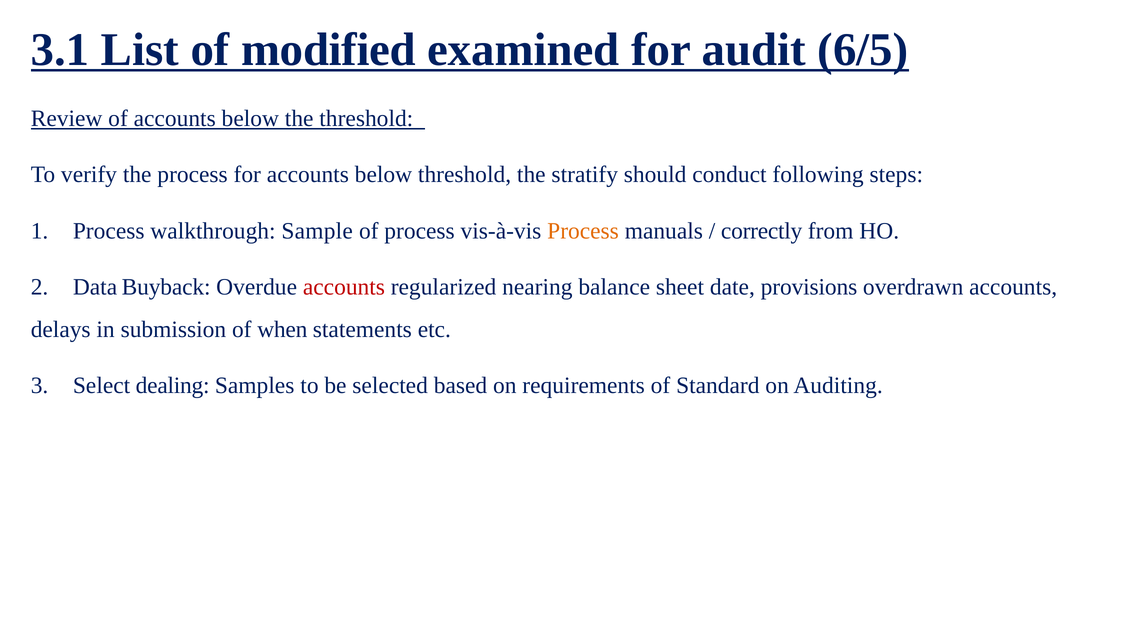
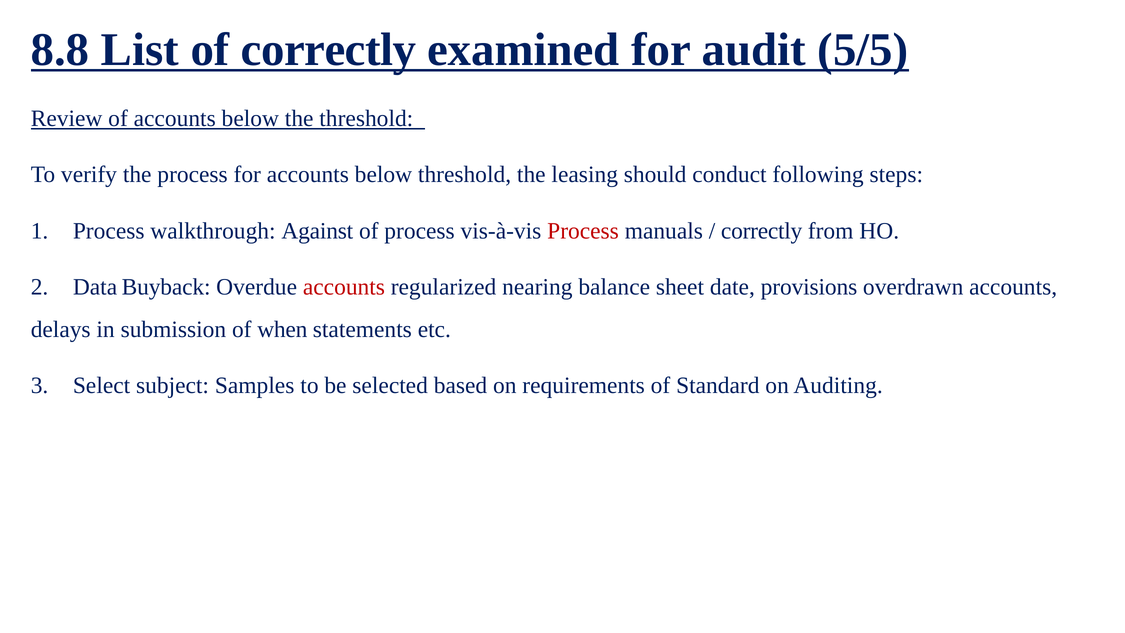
3.1: 3.1 -> 8.8
of modified: modified -> correctly
6/5: 6/5 -> 5/5
stratify: stratify -> leasing
Sample: Sample -> Against
Process at (583, 231) colour: orange -> red
dealing: dealing -> subject
